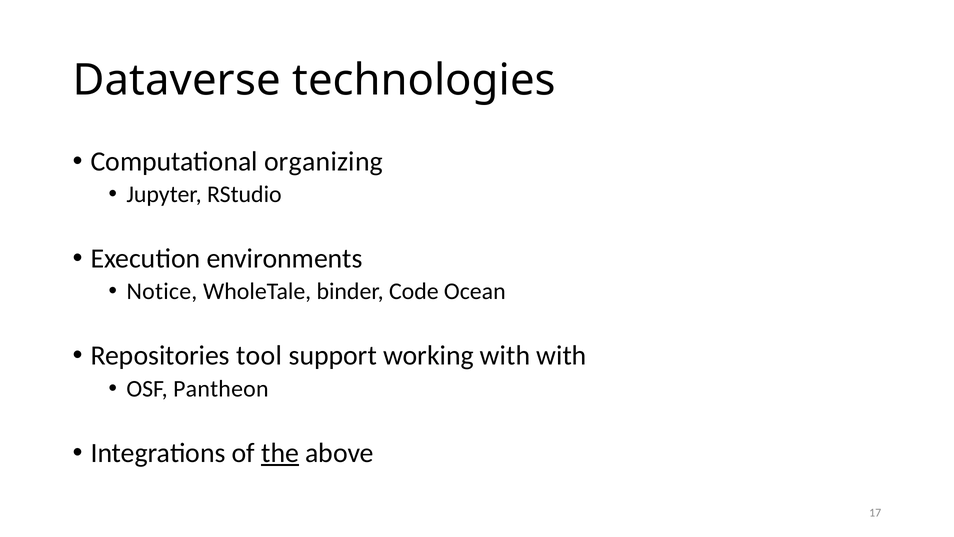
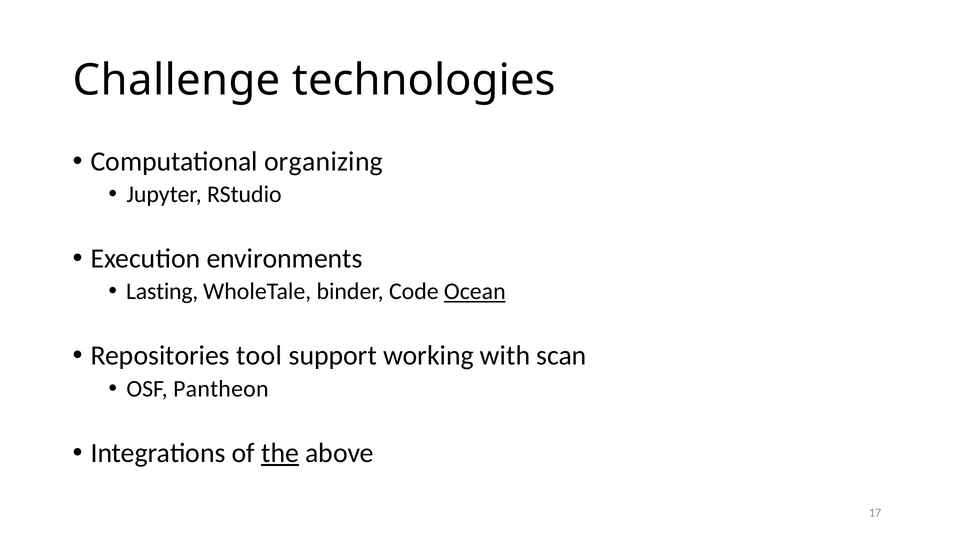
Dataverse: Dataverse -> Challenge
Notice: Notice -> Lasting
Ocean underline: none -> present
with with: with -> scan
